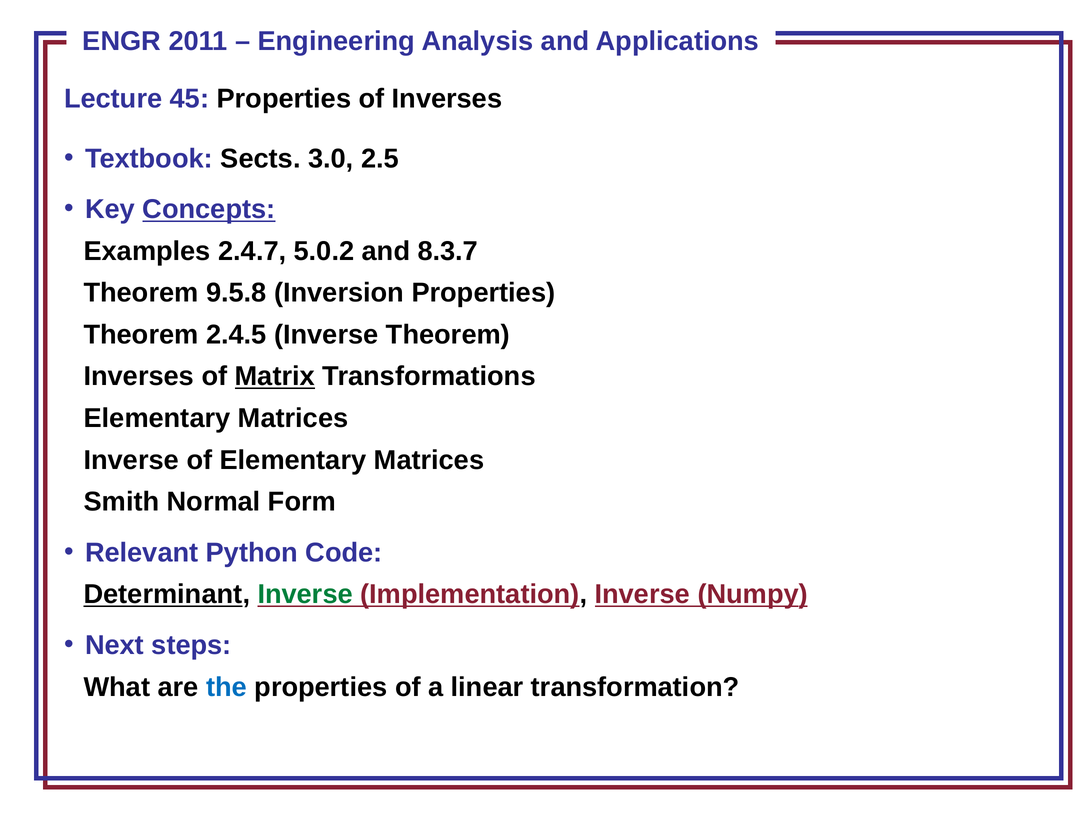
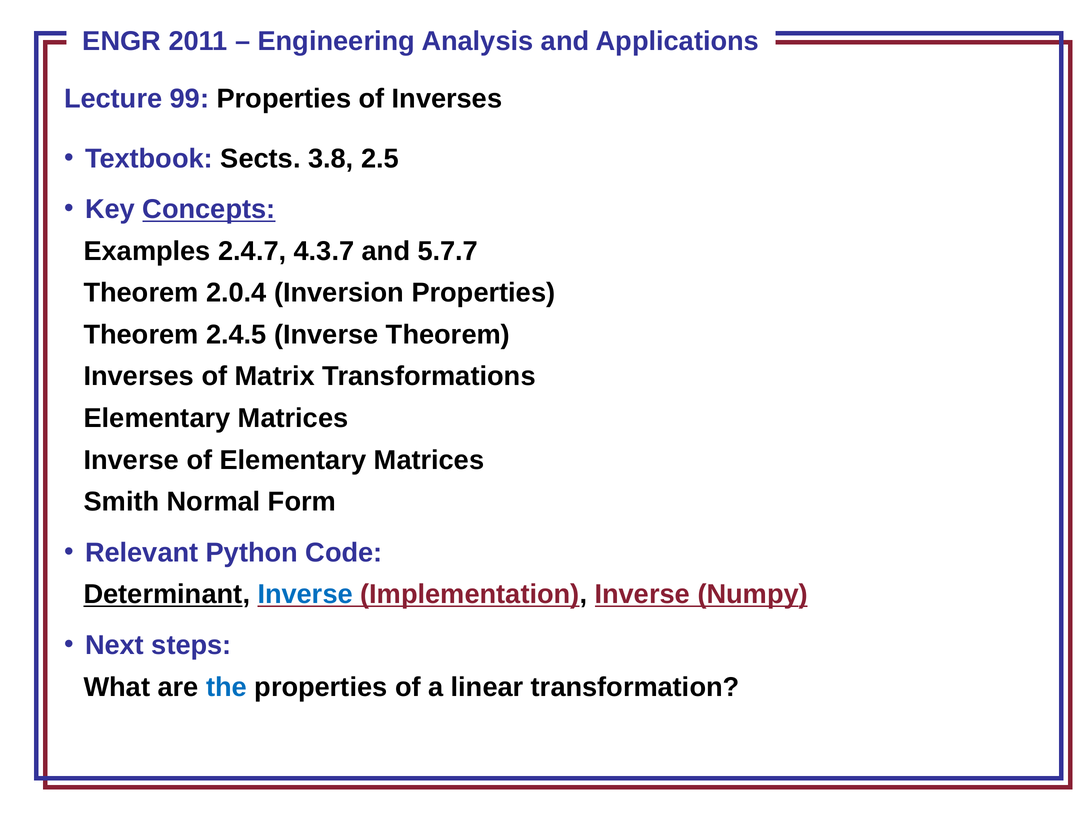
45: 45 -> 99
3.0: 3.0 -> 3.8
5.0.2: 5.0.2 -> 4.3.7
8.3.7: 8.3.7 -> 5.7.7
9.5.8: 9.5.8 -> 2.0.4
Matrix underline: present -> none
Inverse at (305, 594) colour: green -> blue
